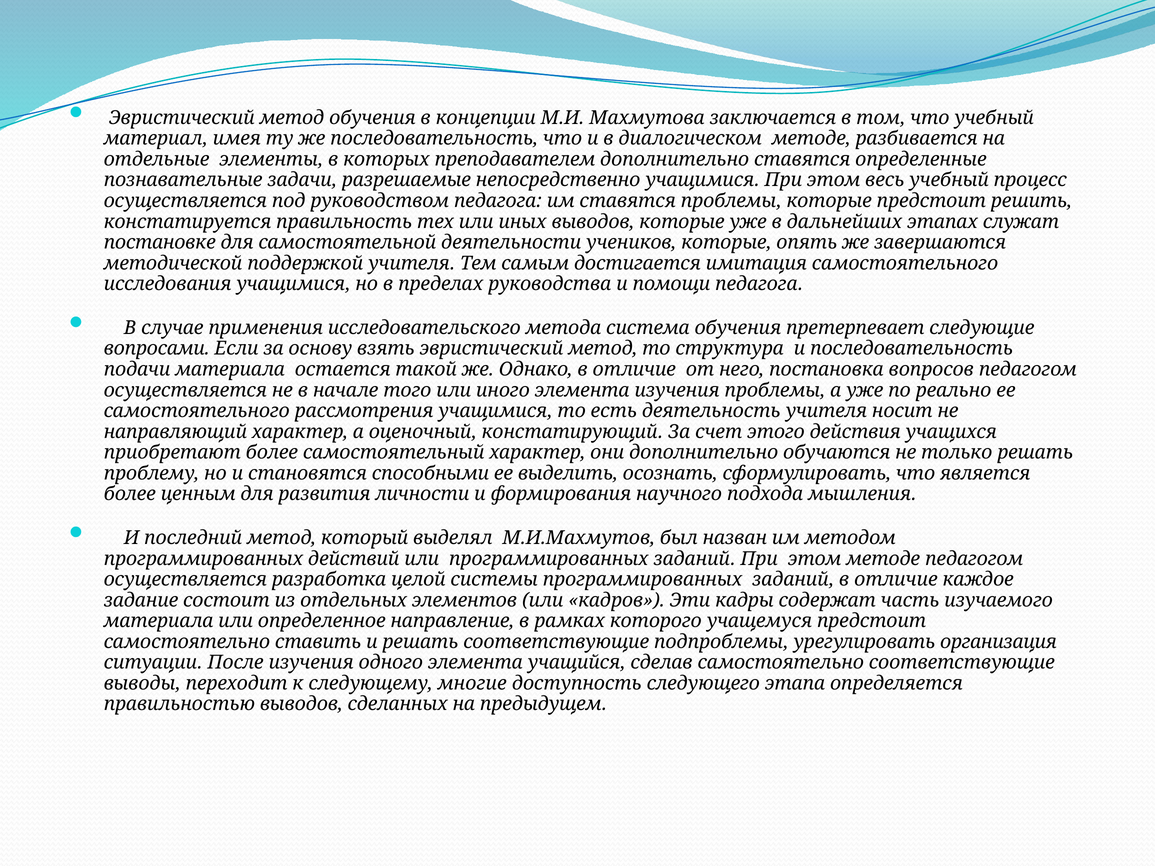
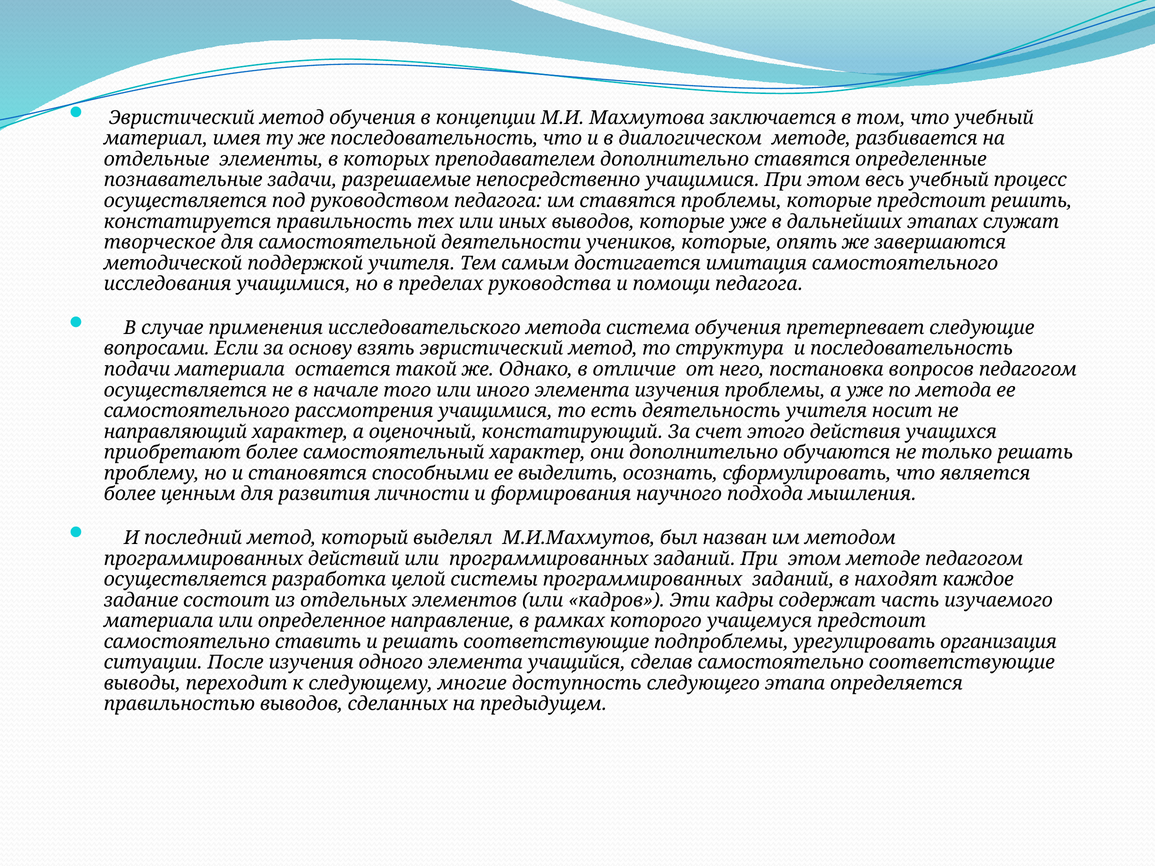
постановке: постановке -> творческое
по реально: реально -> метода
заданий в отличие: отличие -> находят
